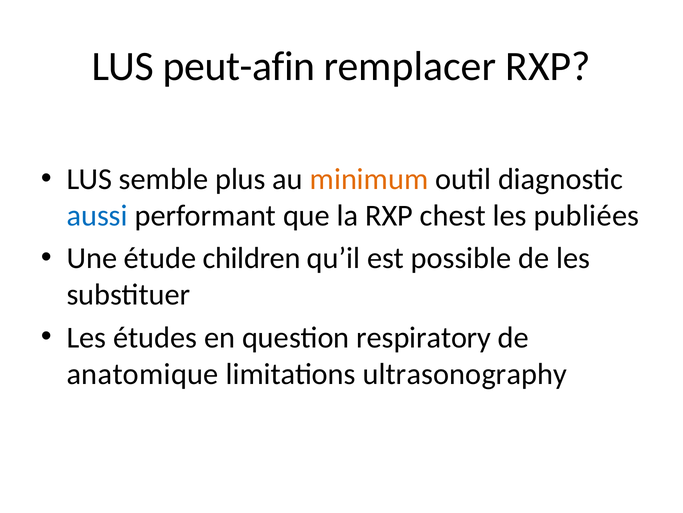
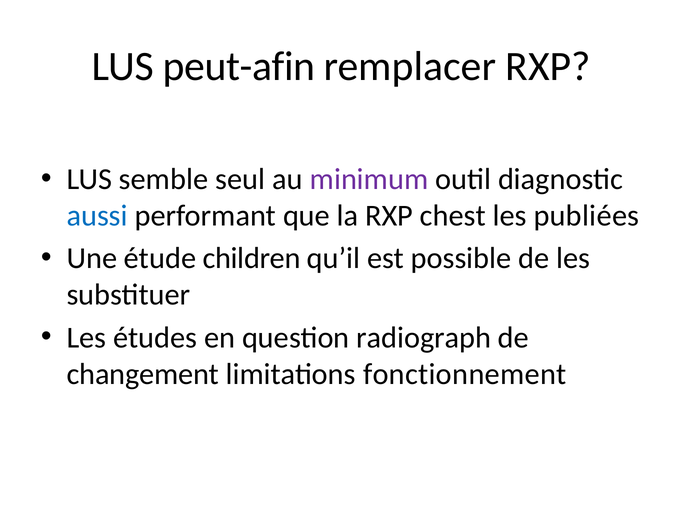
plus: plus -> seul
minimum colour: orange -> purple
respiratory: respiratory -> radiograph
anatomique: anatomique -> changement
ultrasonography: ultrasonography -> fonctionnement
